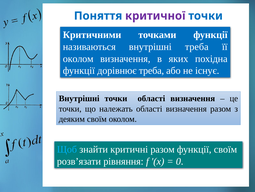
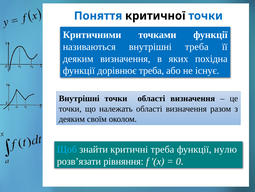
критичної colour: purple -> black
околом at (78, 59): околом -> деяким
критичні разом: разом -> треба
функції своїм: своїм -> нулю
